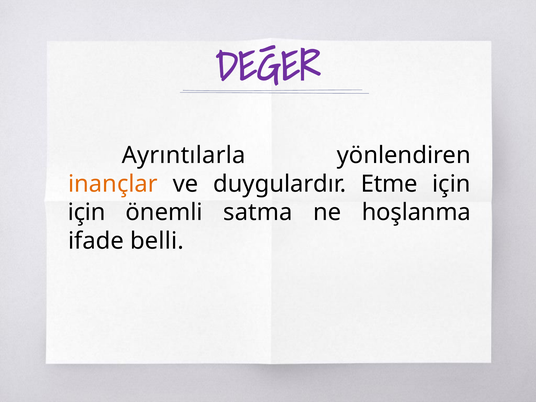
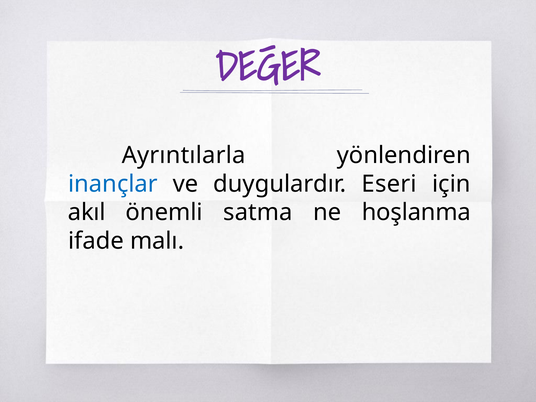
inançlar colour: orange -> blue
Etme: Etme -> Eseri
için at (87, 212): için -> akıl
belli: belli -> malı
